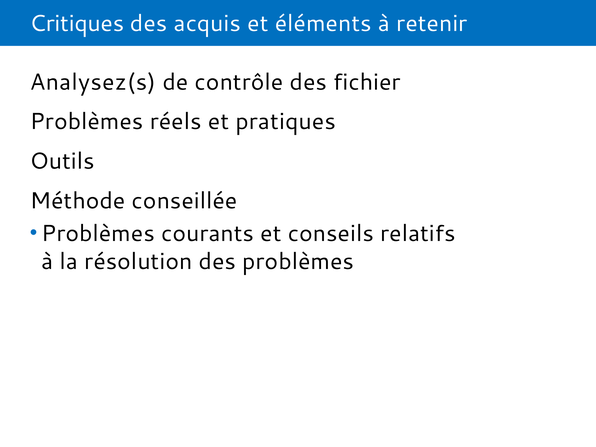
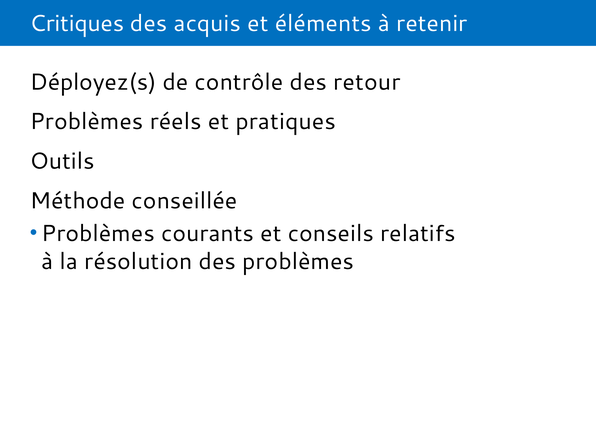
Analysez(s: Analysez(s -> Déployez(s
fichier: fichier -> retour
